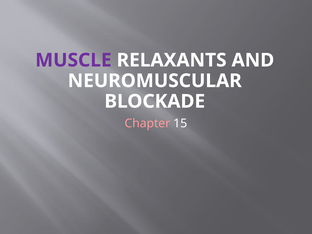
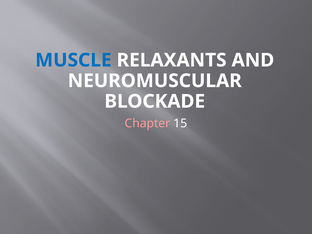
MUSCLE colour: purple -> blue
